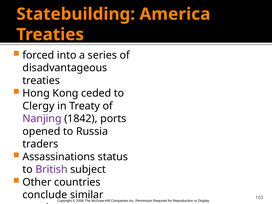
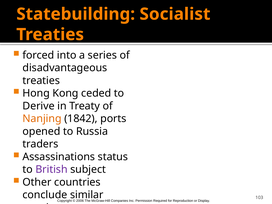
America: America -> Socialist
Clergy: Clergy -> Derive
Nanjing colour: purple -> orange
